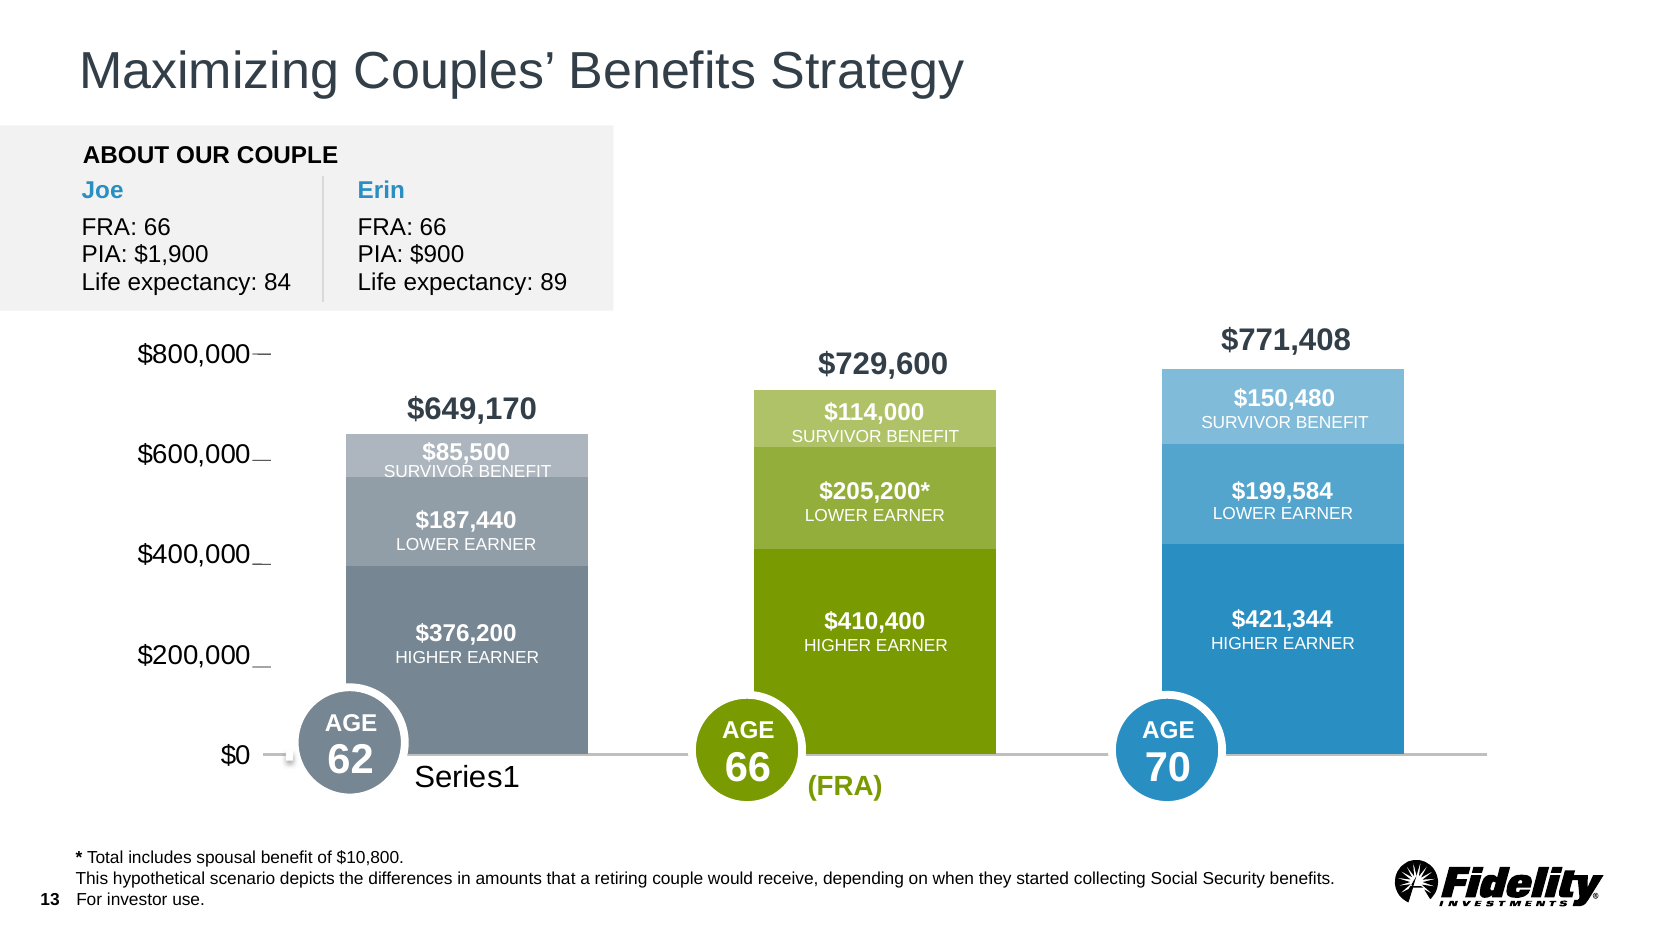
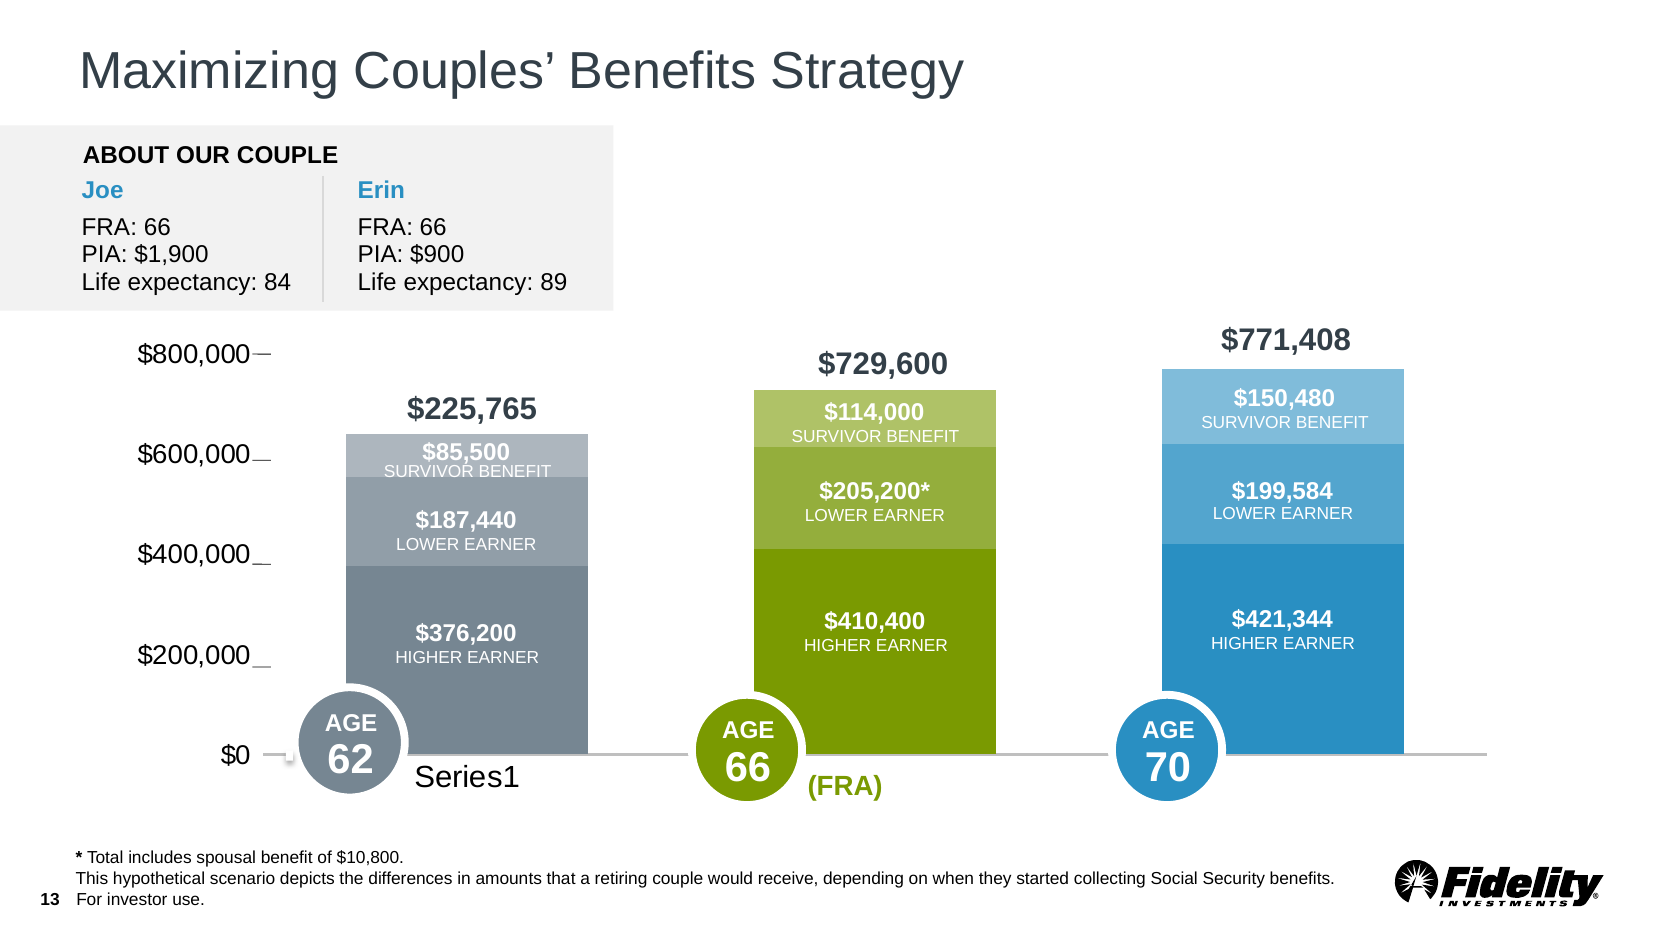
$649,170: $649,170 -> $225,765
